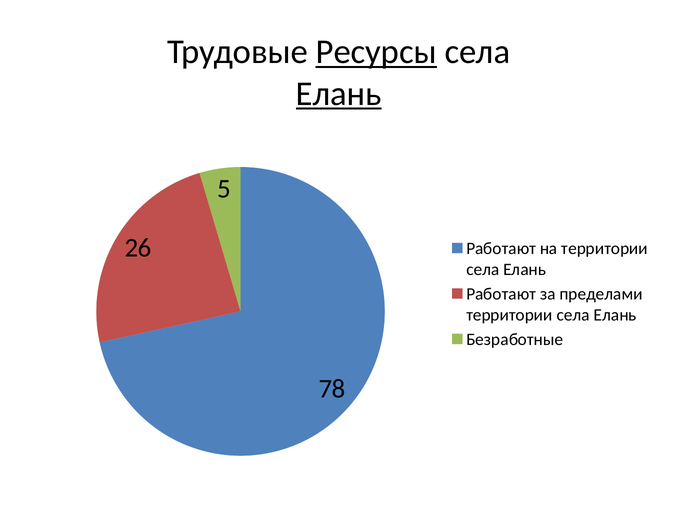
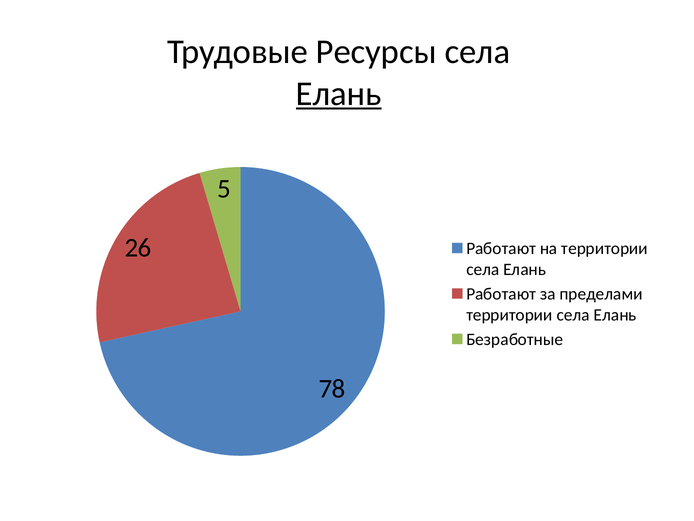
Ресурсы underline: present -> none
